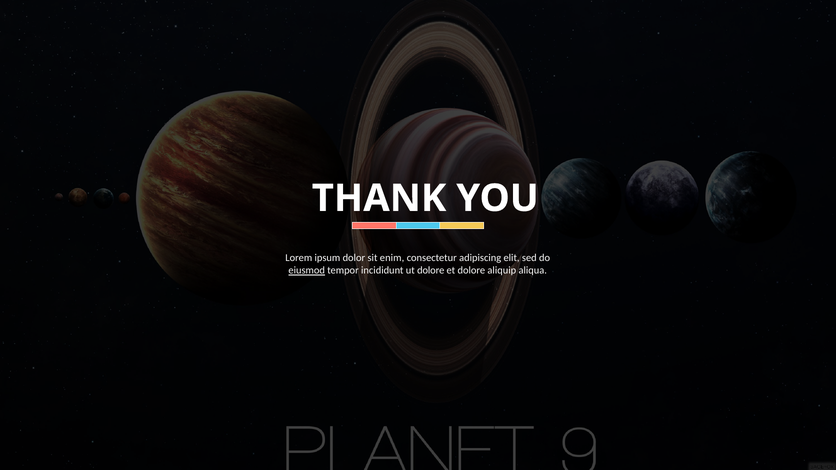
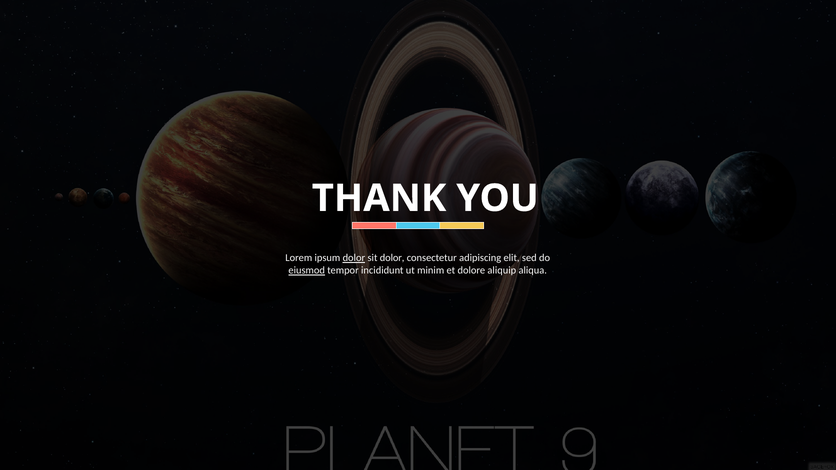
dolor at (354, 258) underline: none -> present
sit enim: enim -> dolor
ut dolore: dolore -> minim
